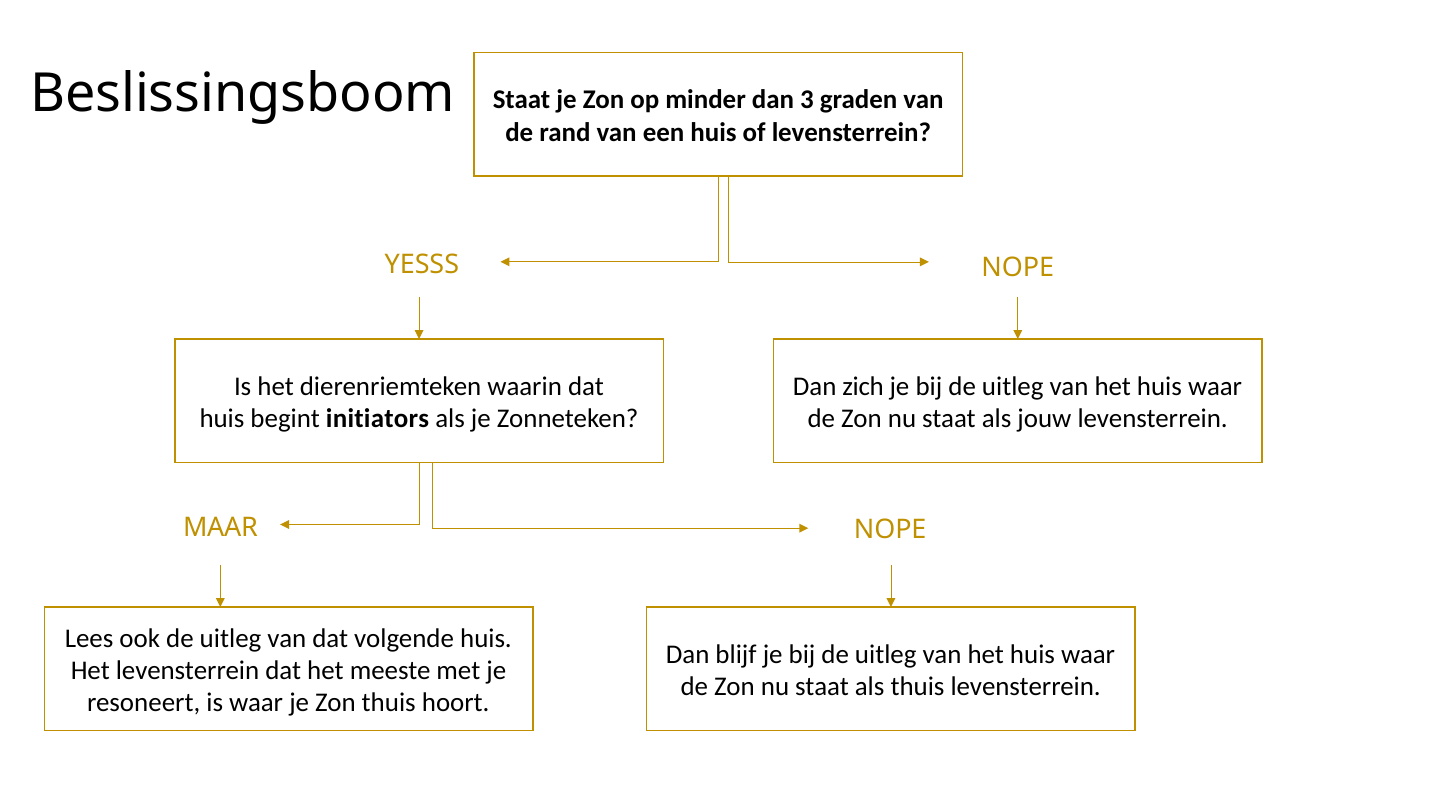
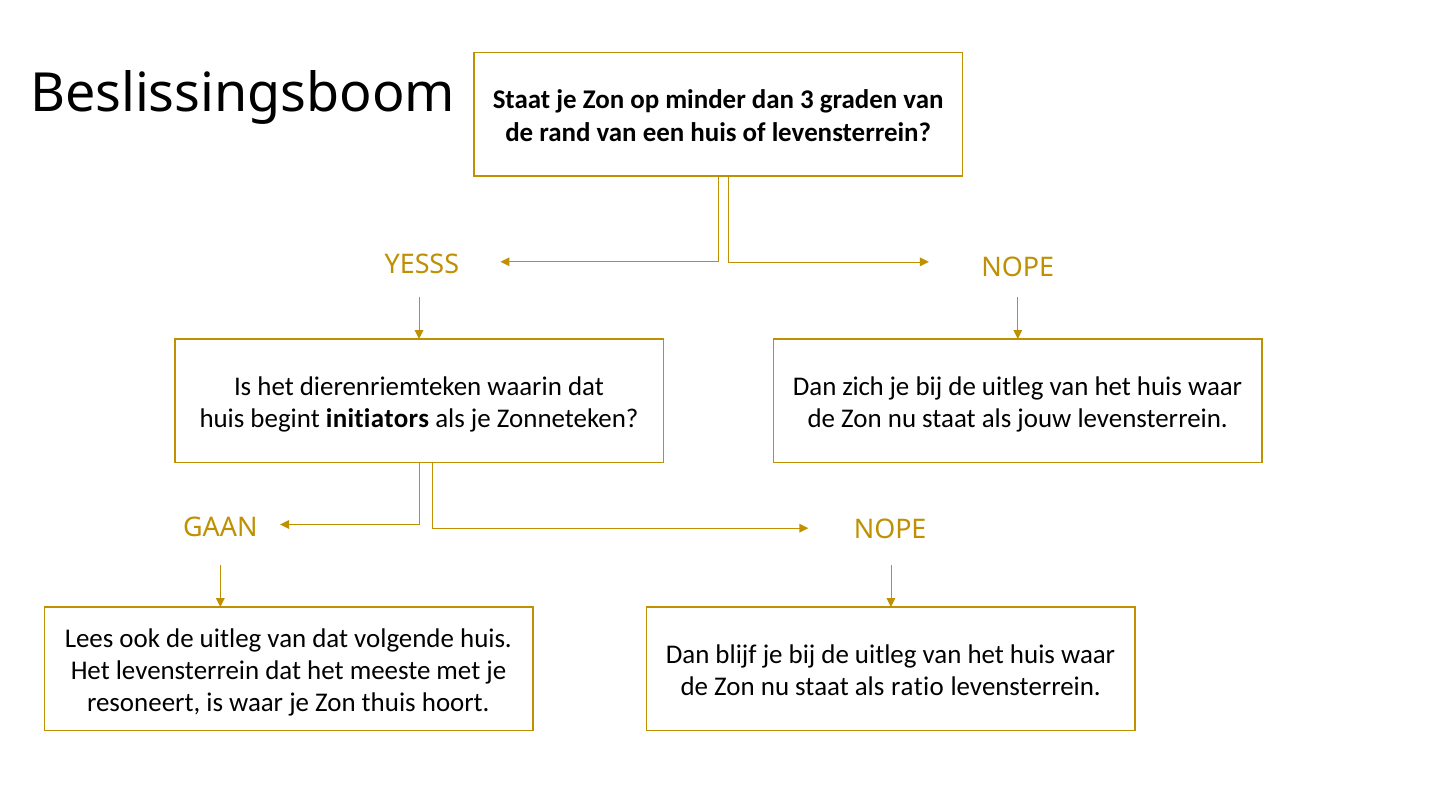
MAAR: MAAR -> GAAN
als thuis: thuis -> ratio
